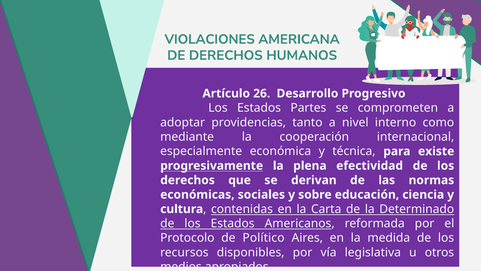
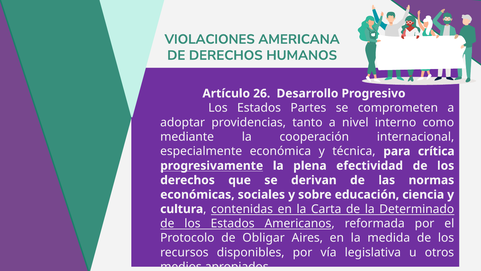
existe: existe -> crítica
Político: Político -> Obligar
